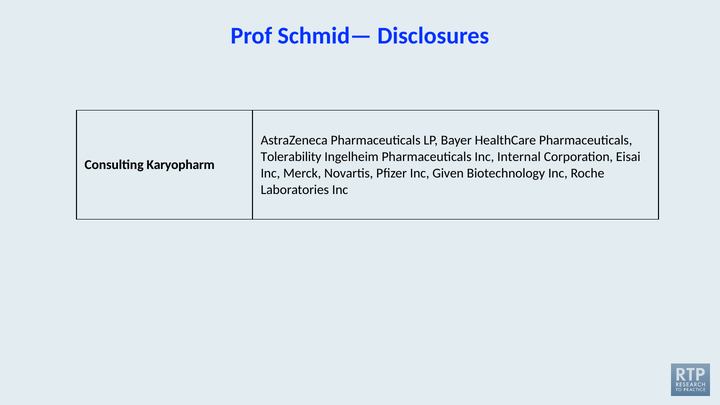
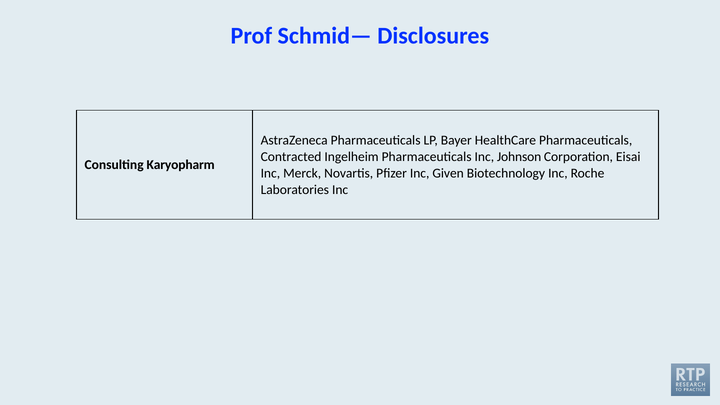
Tolerability: Tolerability -> Contracted
Internal: Internal -> Johnson
